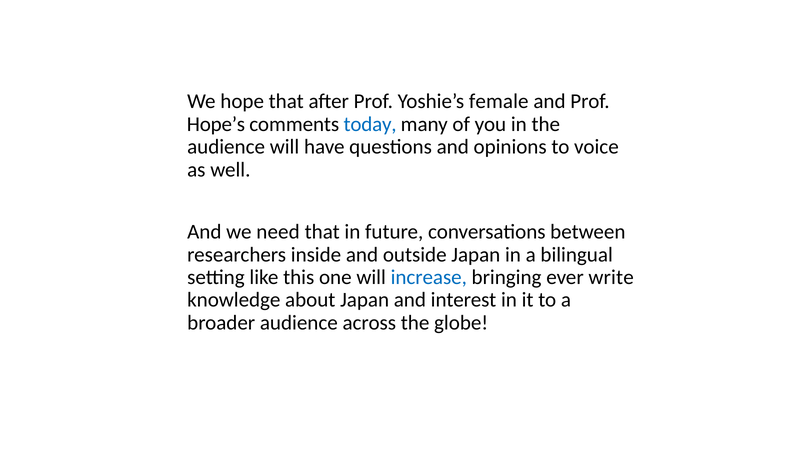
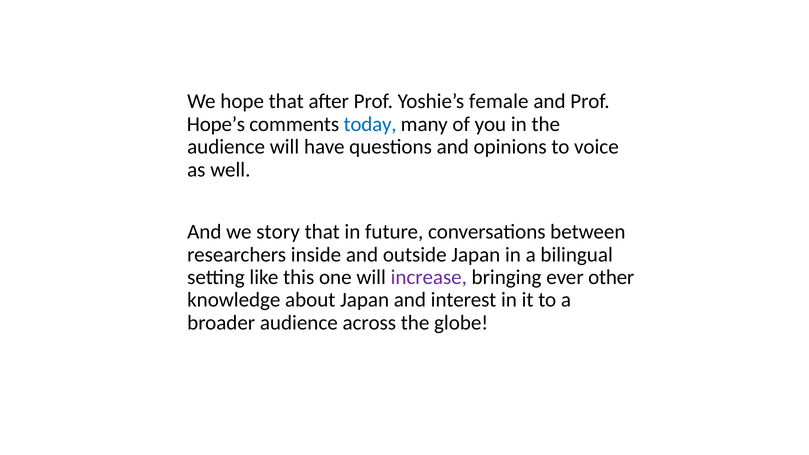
need: need -> story
increase colour: blue -> purple
write: write -> other
